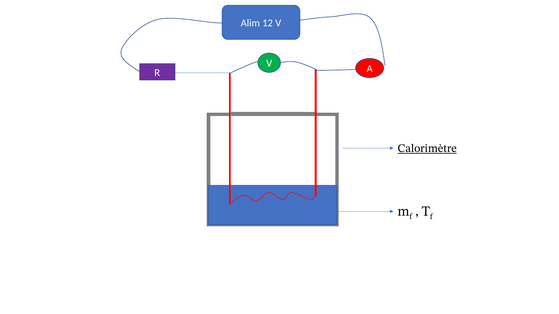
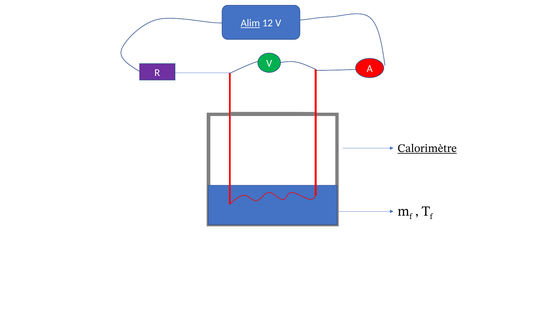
Alim underline: none -> present
